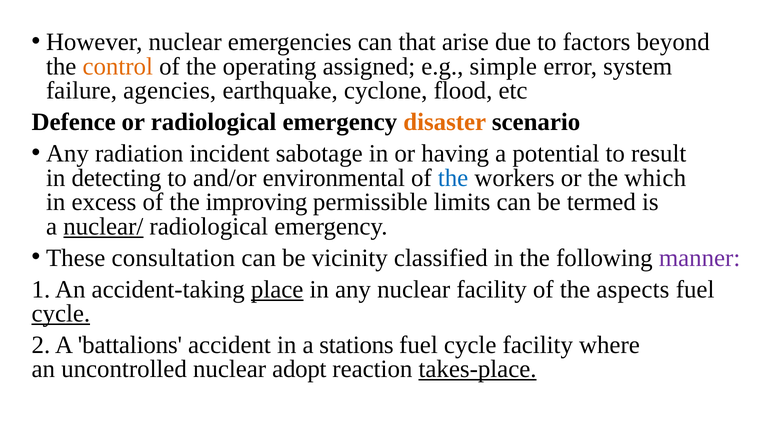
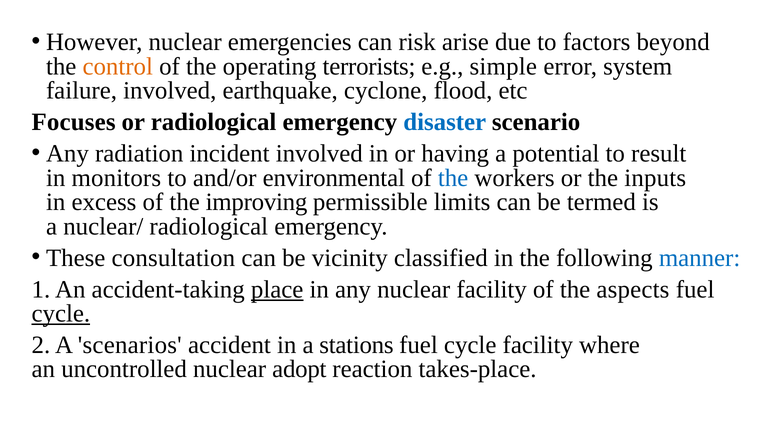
that: that -> risk
assigned: assigned -> terrorists
failure agencies: agencies -> involved
Defence: Defence -> Focuses
disaster colour: orange -> blue
incident sabotage: sabotage -> involved
detecting: detecting -> monitors
which: which -> inputs
nuclear/ underline: present -> none
manner colour: purple -> blue
battalions: battalions -> scenarios
takes-place underline: present -> none
